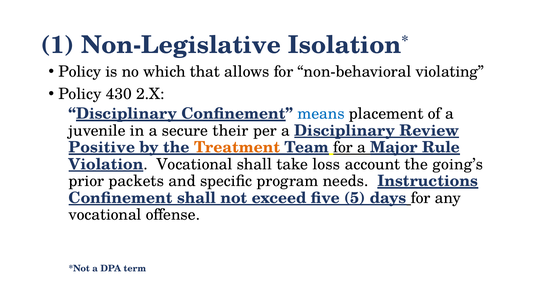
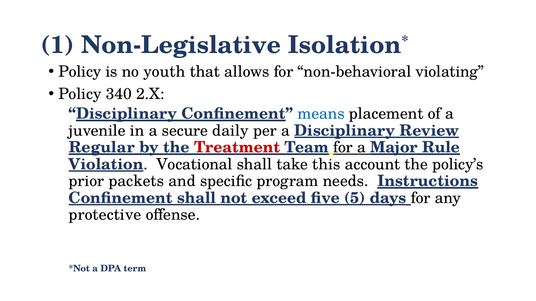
which: which -> youth
430: 430 -> 340
their: their -> daily
Positive: Positive -> Regular
Treatment colour: orange -> red
loss: loss -> this
going’s: going’s -> policy’s
vocational at (105, 215): vocational -> protective
